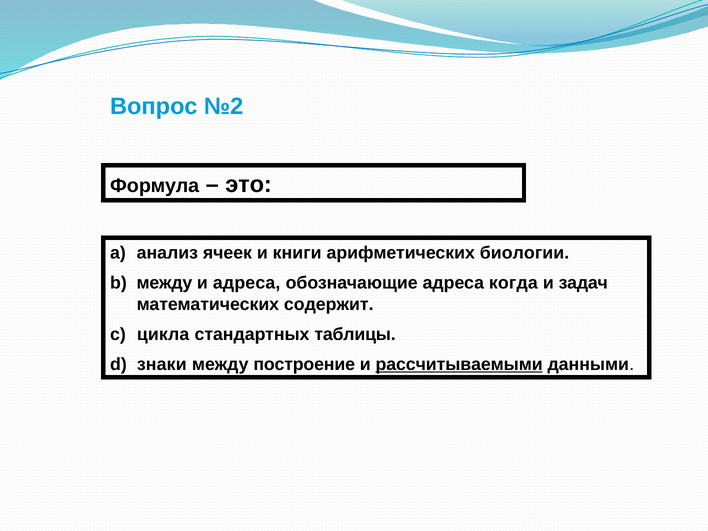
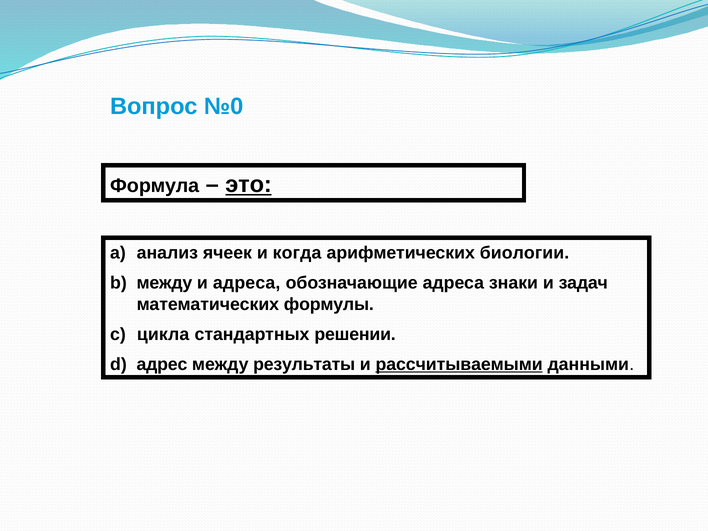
№2: №2 -> №0
это underline: none -> present
книги: книги -> когда
когда: когда -> знаки
содержит: содержит -> формулы
таблицы: таблицы -> решении
знаки: знаки -> адрес
построение: построение -> результаты
